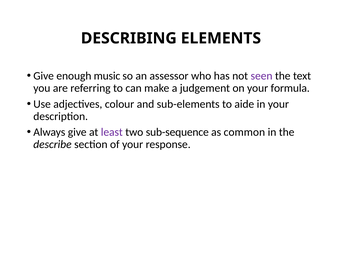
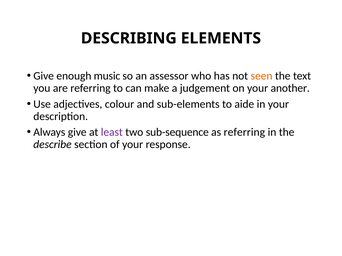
seen colour: purple -> orange
formula: formula -> another
as common: common -> referring
